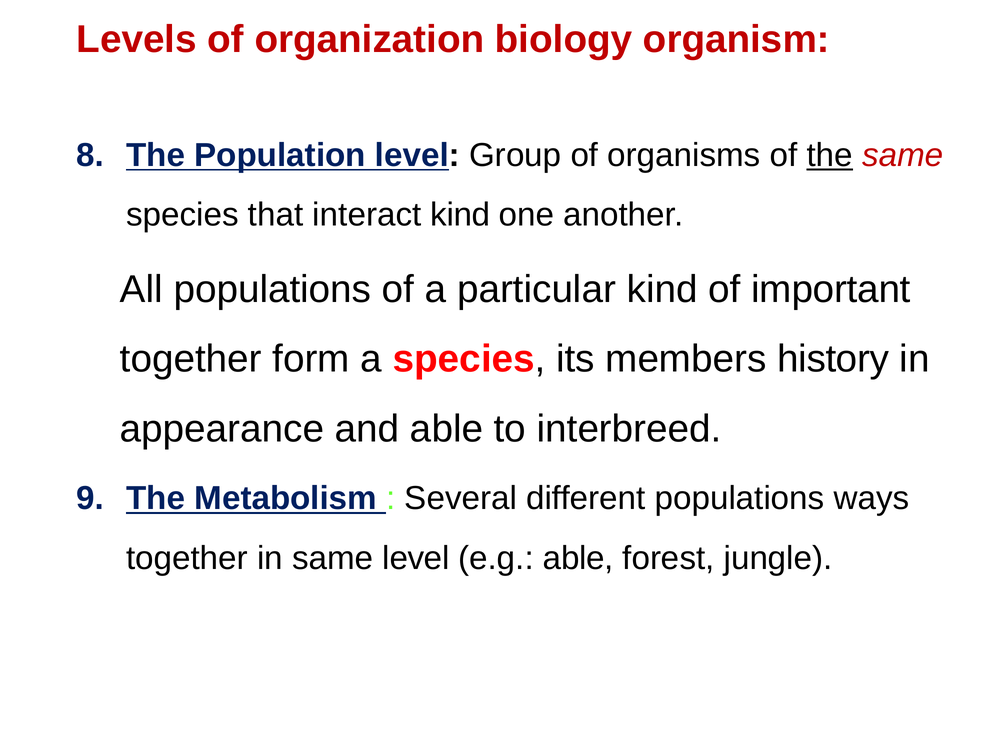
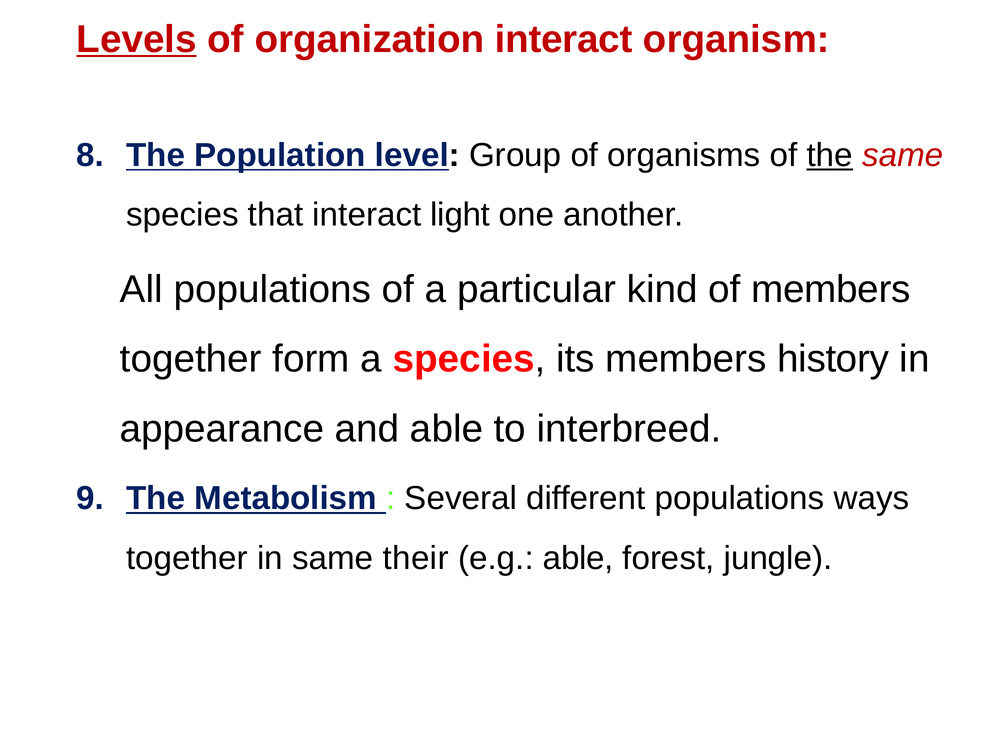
Levels underline: none -> present
organization biology: biology -> interact
interact kind: kind -> light
of important: important -> members
same level: level -> their
